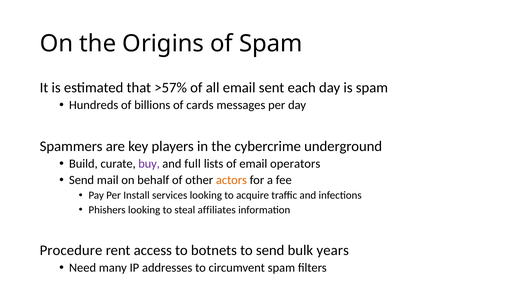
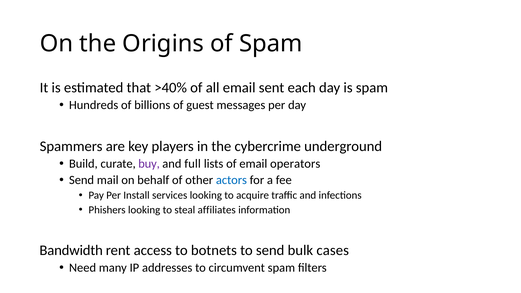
>57%: >57% -> >40%
cards: cards -> guest
actors colour: orange -> blue
Procedure: Procedure -> Bandwidth
years: years -> cases
